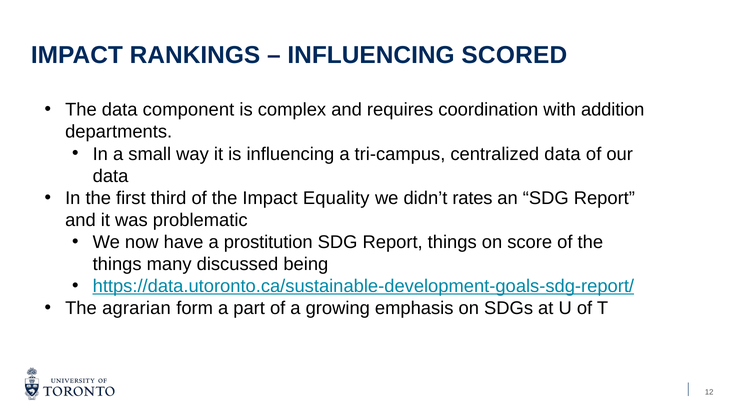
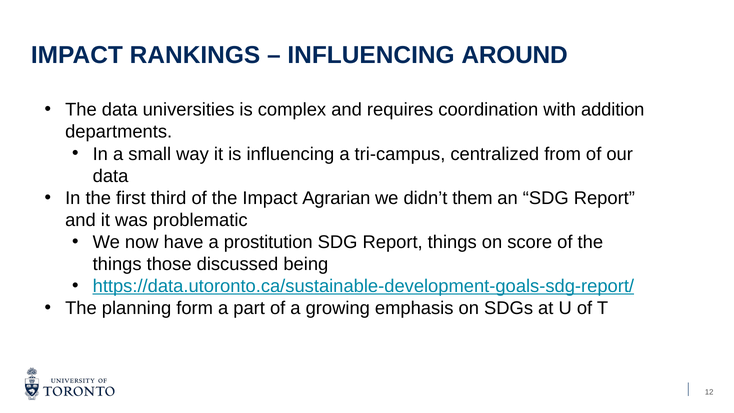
SCORED: SCORED -> AROUND
component: component -> universities
centralized data: data -> from
Equality: Equality -> Agrarian
rates: rates -> them
many: many -> those
agrarian: agrarian -> planning
